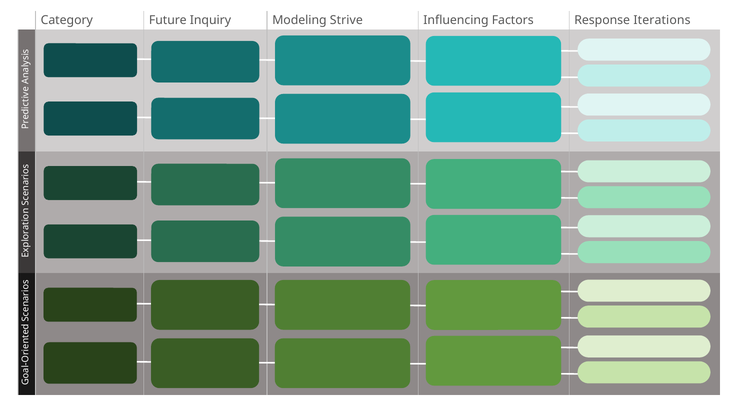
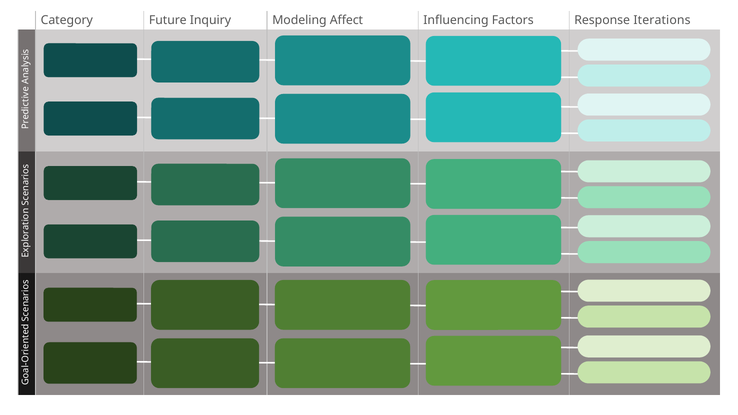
Strive: Strive -> Affect
